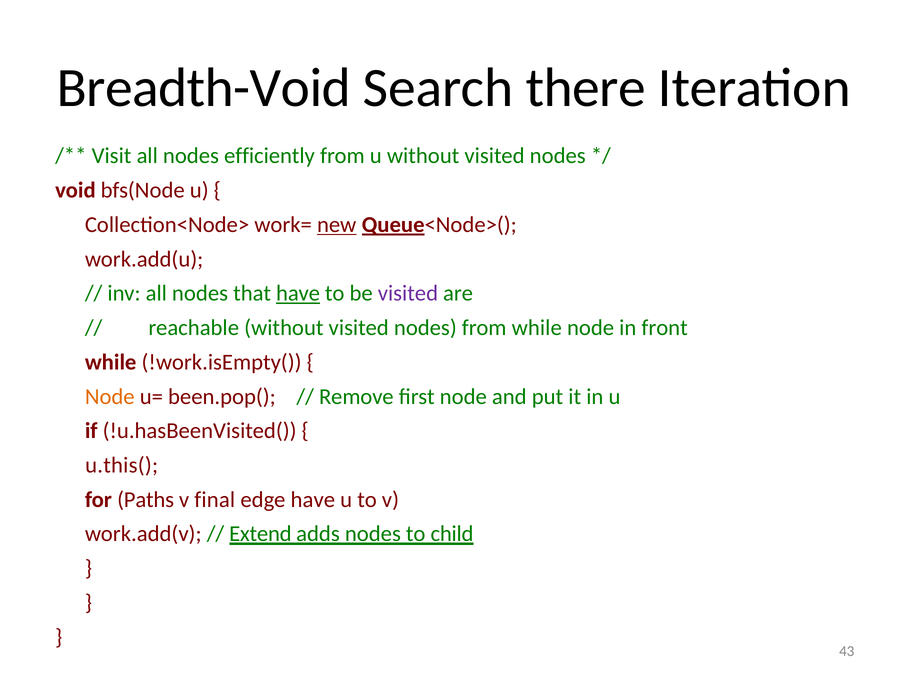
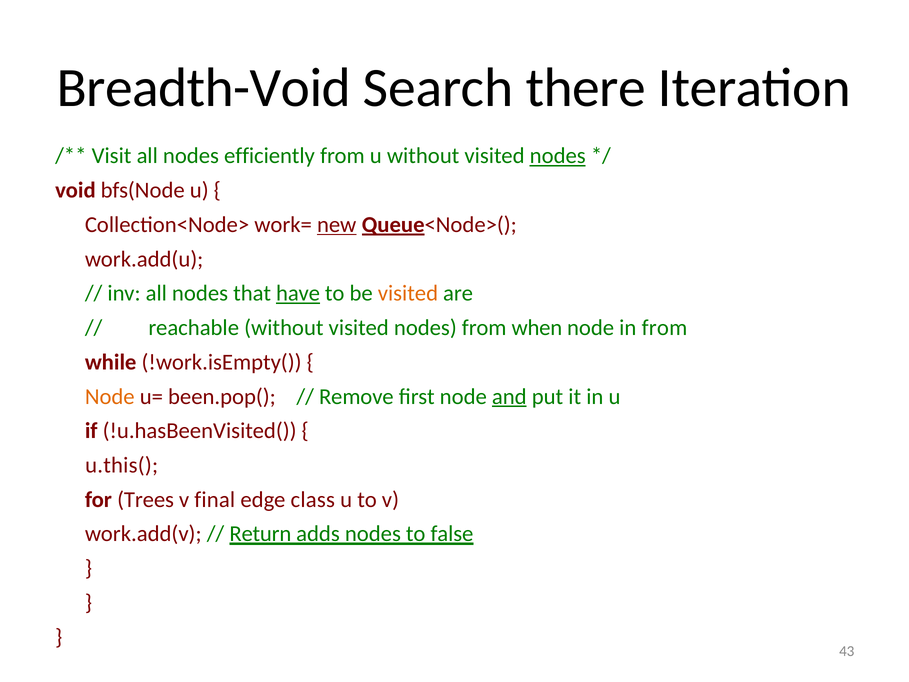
nodes at (558, 156) underline: none -> present
visited at (408, 293) colour: purple -> orange
from while: while -> when
in front: front -> from
and underline: none -> present
Paths: Paths -> Trees
edge have: have -> class
Extend: Extend -> Return
child: child -> false
